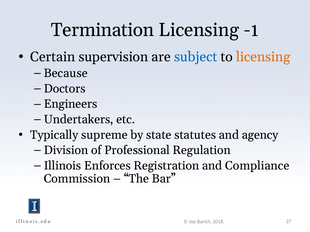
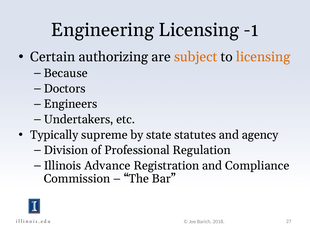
Termination: Termination -> Engineering
supervision: supervision -> authorizing
subject colour: blue -> orange
Enforces: Enforces -> Advance
